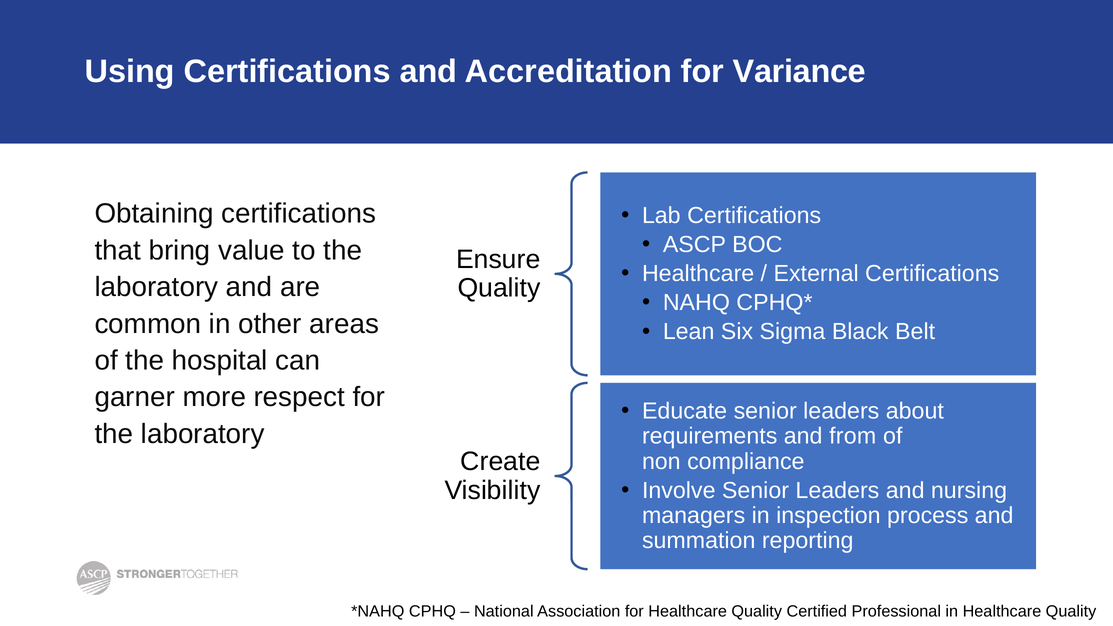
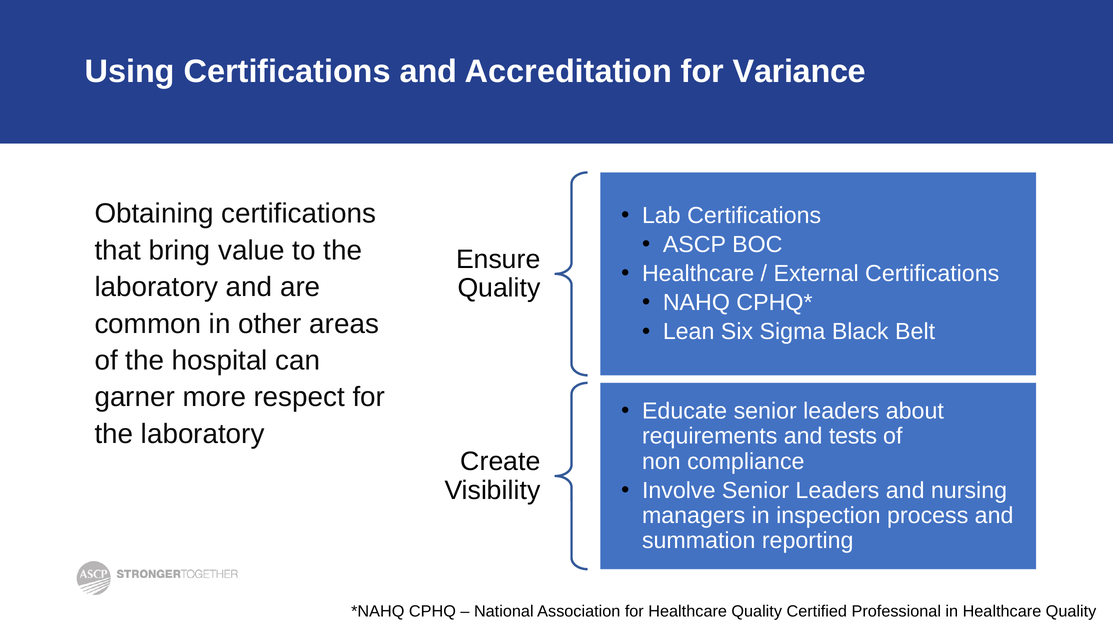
from: from -> tests
